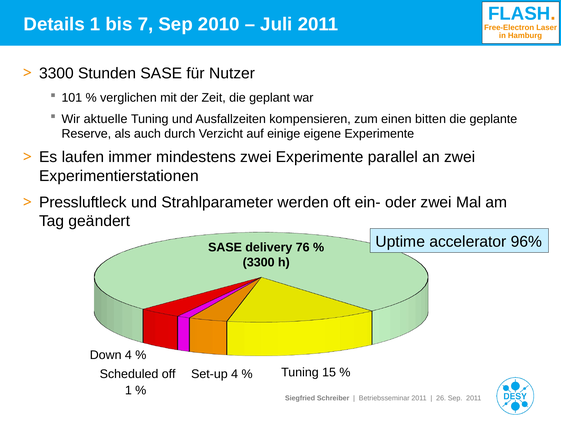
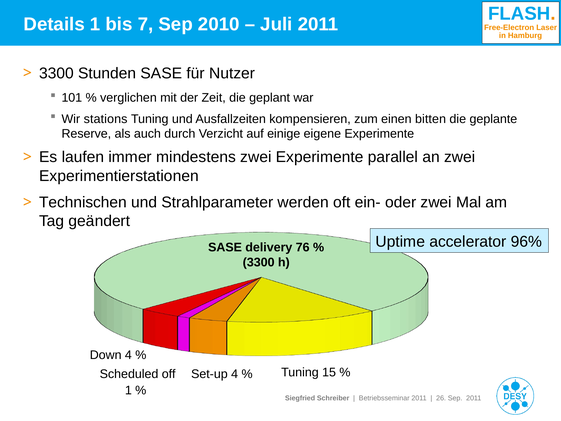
aktuelle: aktuelle -> stations
Pressluftleck: Pressluftleck -> Technischen
